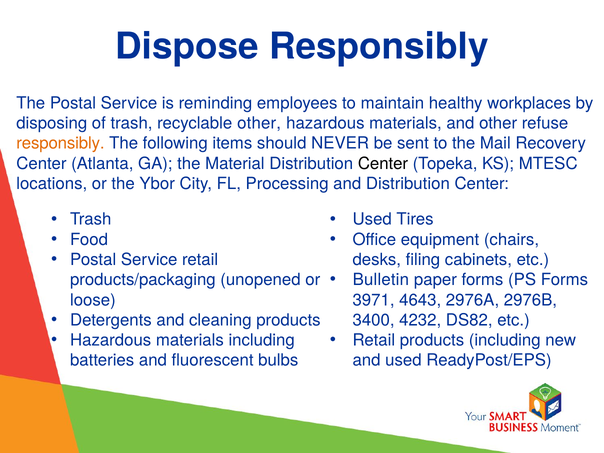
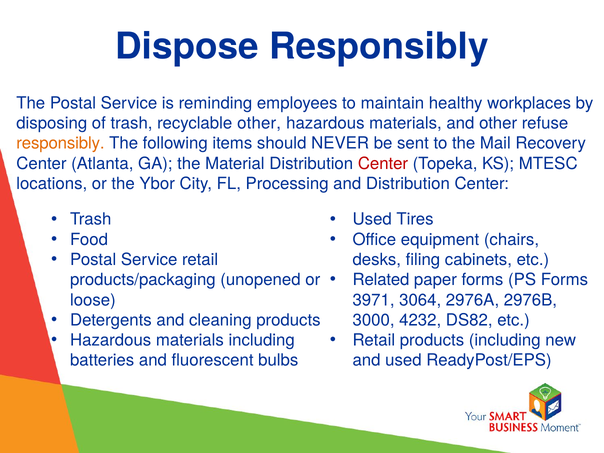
Center at (383, 163) colour: black -> red
Bulletin: Bulletin -> Related
4643: 4643 -> 3064
3400: 3400 -> 3000
